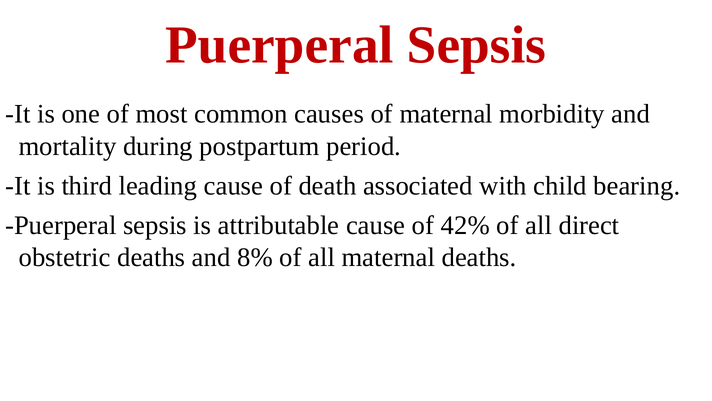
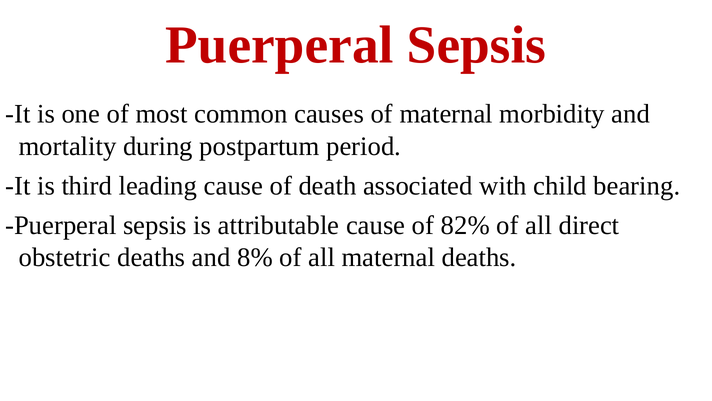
42%: 42% -> 82%
